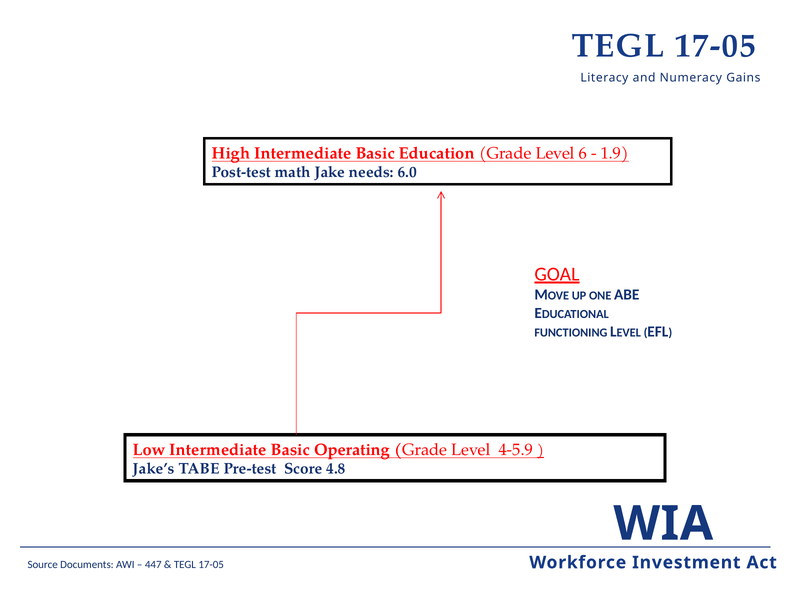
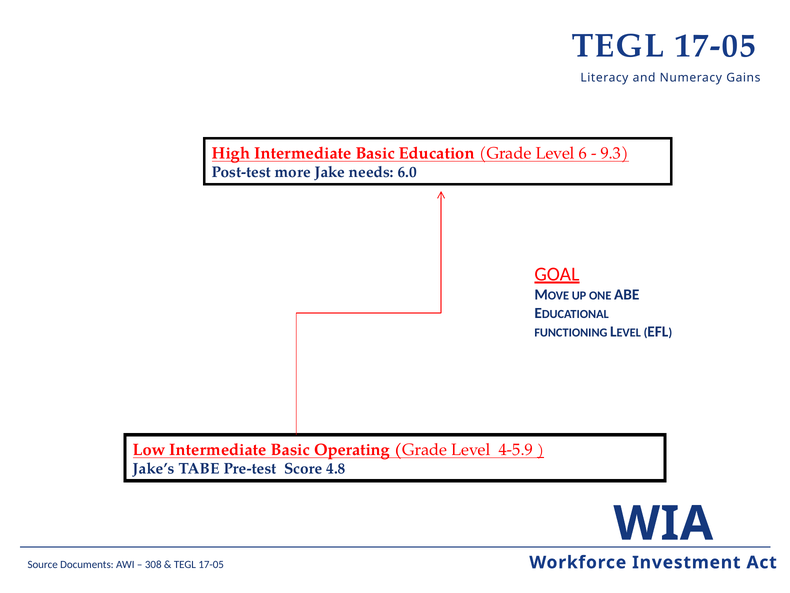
1.9: 1.9 -> 9.3
math: math -> more
447: 447 -> 308
